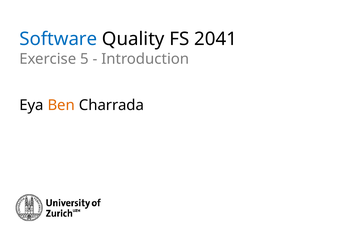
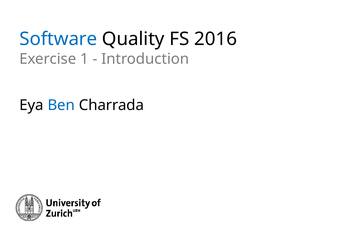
2041: 2041 -> 2016
5: 5 -> 1
Ben colour: orange -> blue
